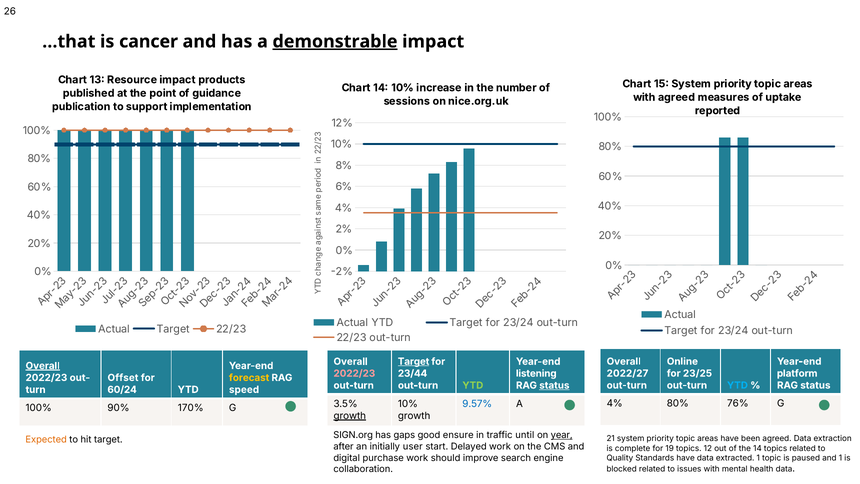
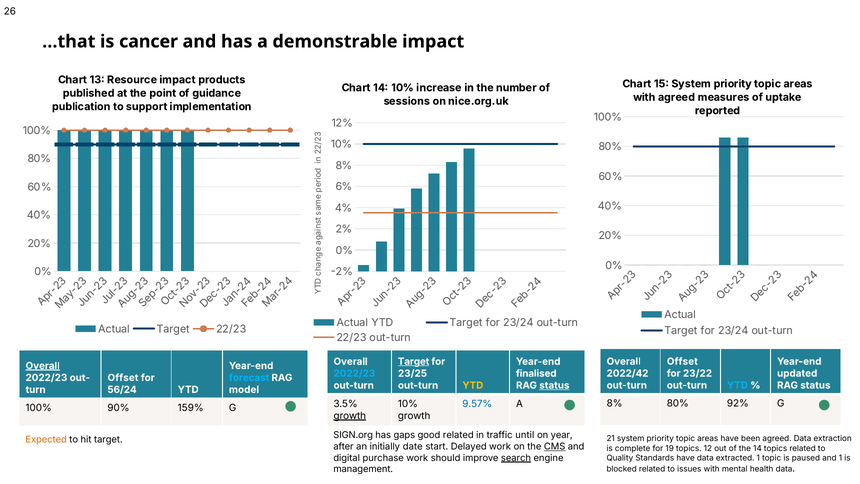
demonstrable underline: present -> none
Online at (682, 361): Online -> Offset
2022/27: 2022/27 -> 2022/42
23/25: 23/25 -> 23/22
platform: platform -> updated
2022/23 at (354, 373) colour: pink -> light blue
23/44: 23/44 -> 23/25
listening: listening -> finalised
forecast colour: yellow -> light blue
YTD at (473, 385) colour: light green -> yellow
60/24: 60/24 -> 56/24
speed: speed -> model
4% at (615, 404): 4% -> 8%
76%: 76% -> 92%
170%: 170% -> 159%
good ensure: ensure -> related
year underline: present -> none
user: user -> date
CMS underline: none -> present
search underline: none -> present
collaboration: collaboration -> management
